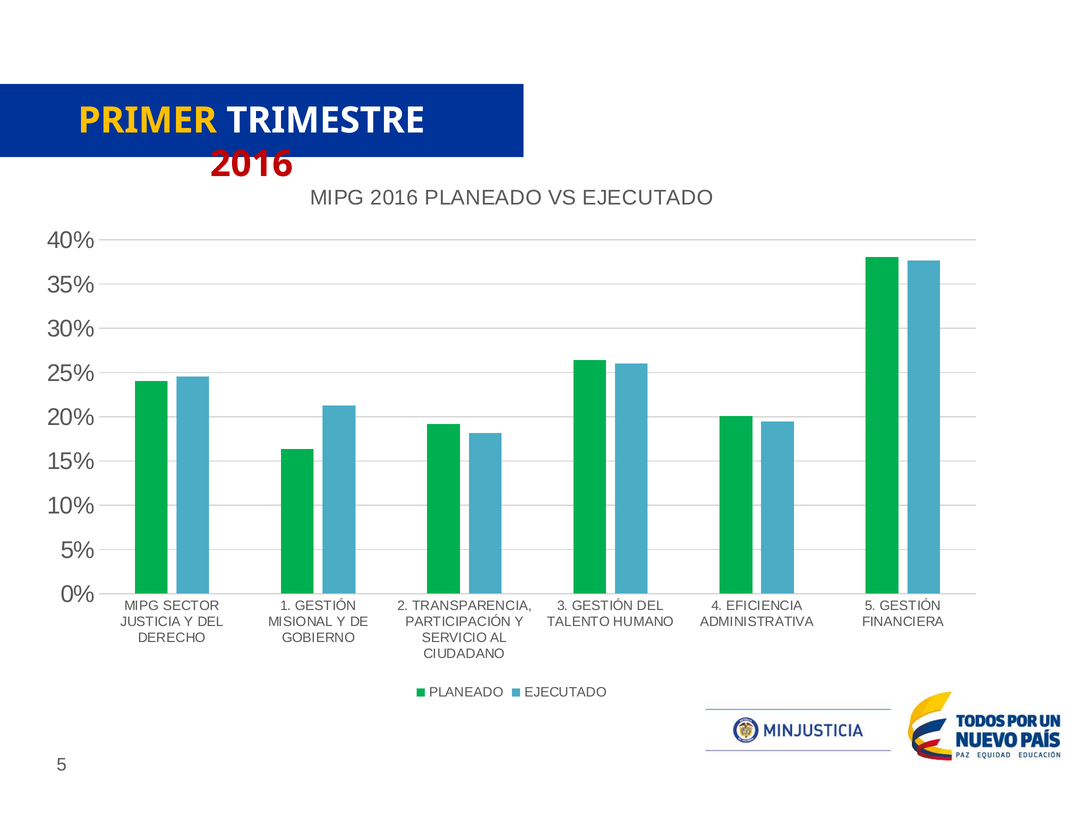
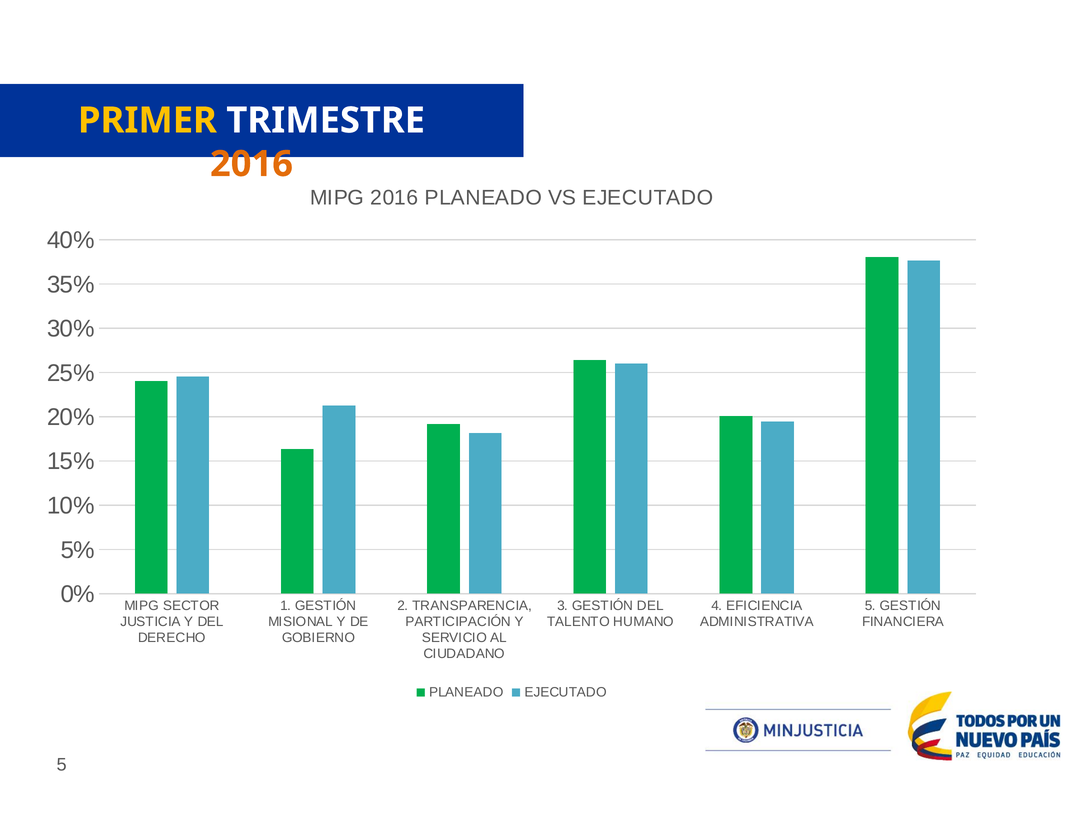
2016 at (251, 164) colour: red -> orange
